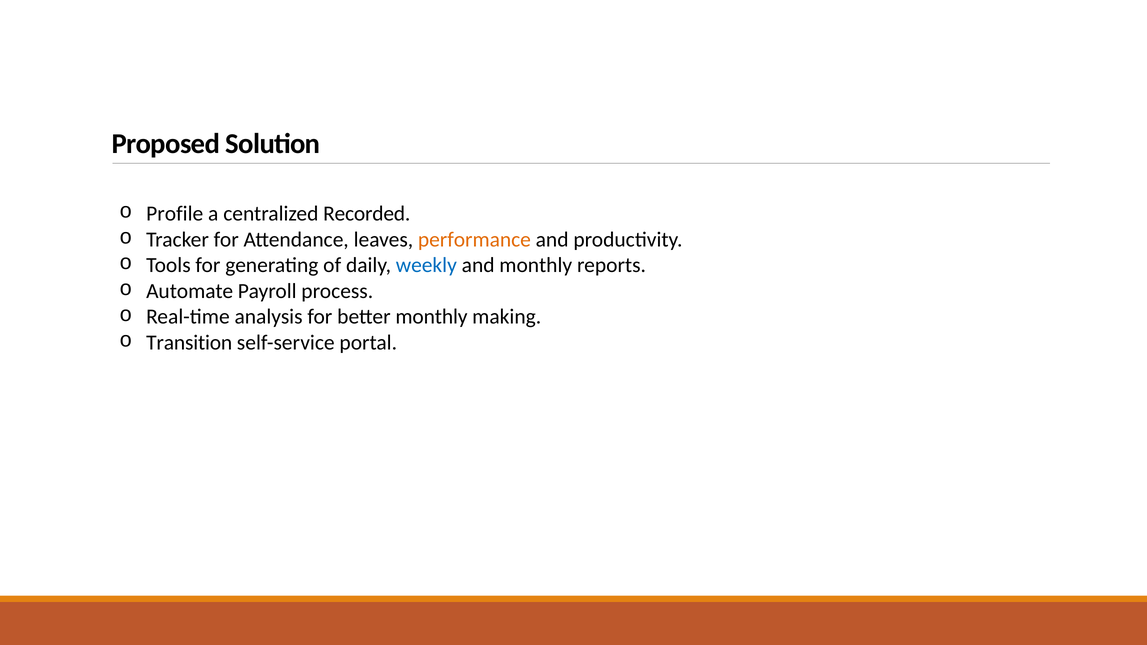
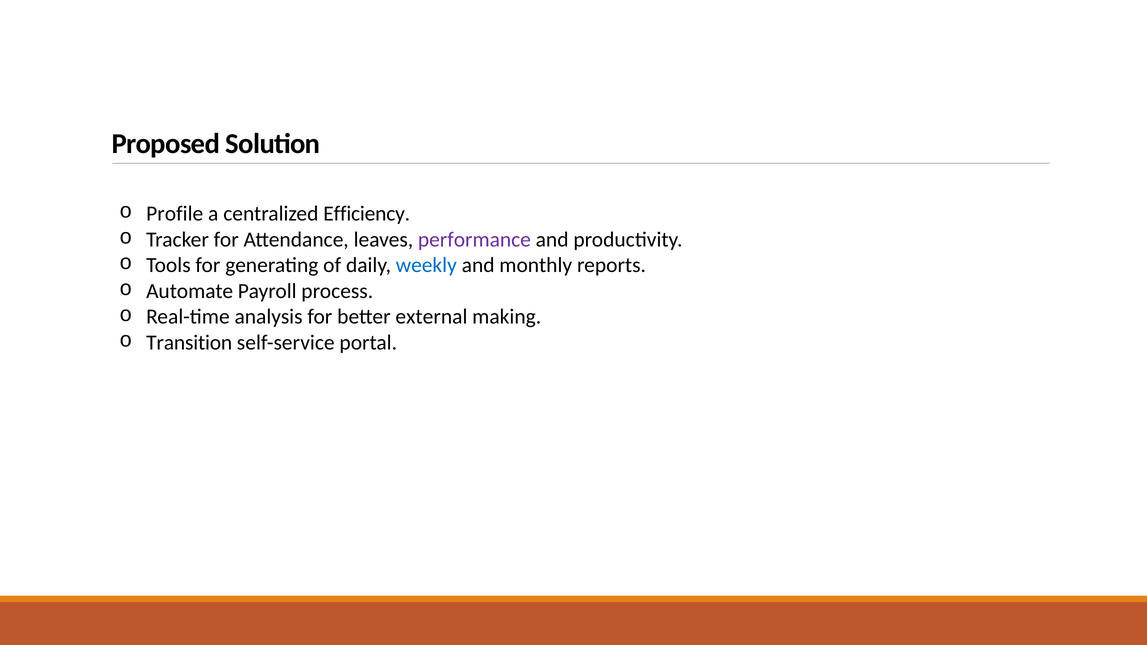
Recorded: Recorded -> Efficiency
performance colour: orange -> purple
better monthly: monthly -> external
